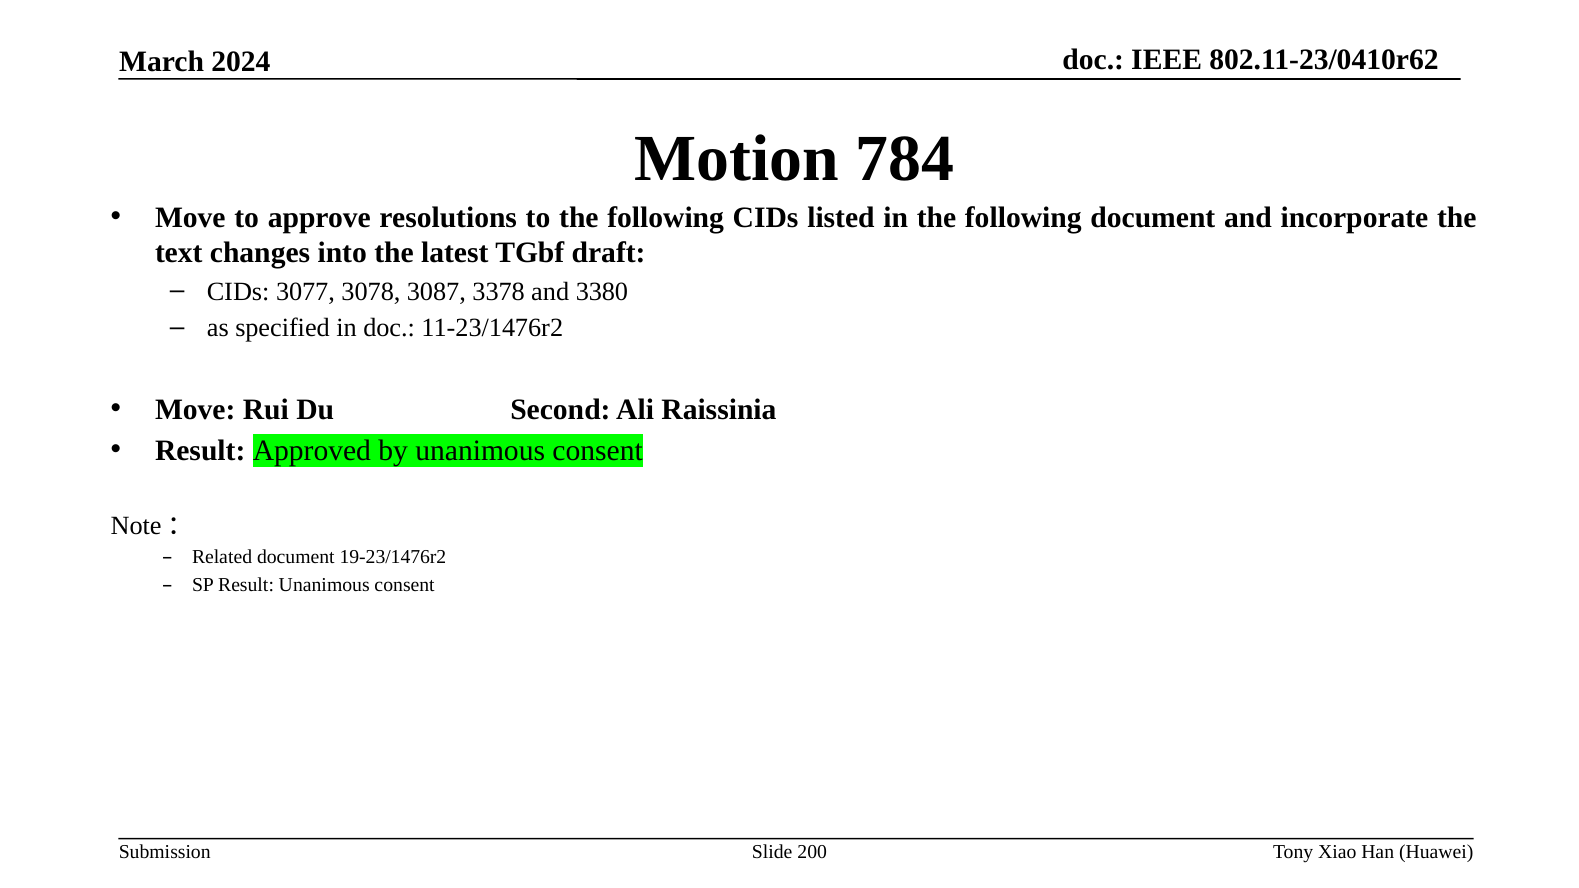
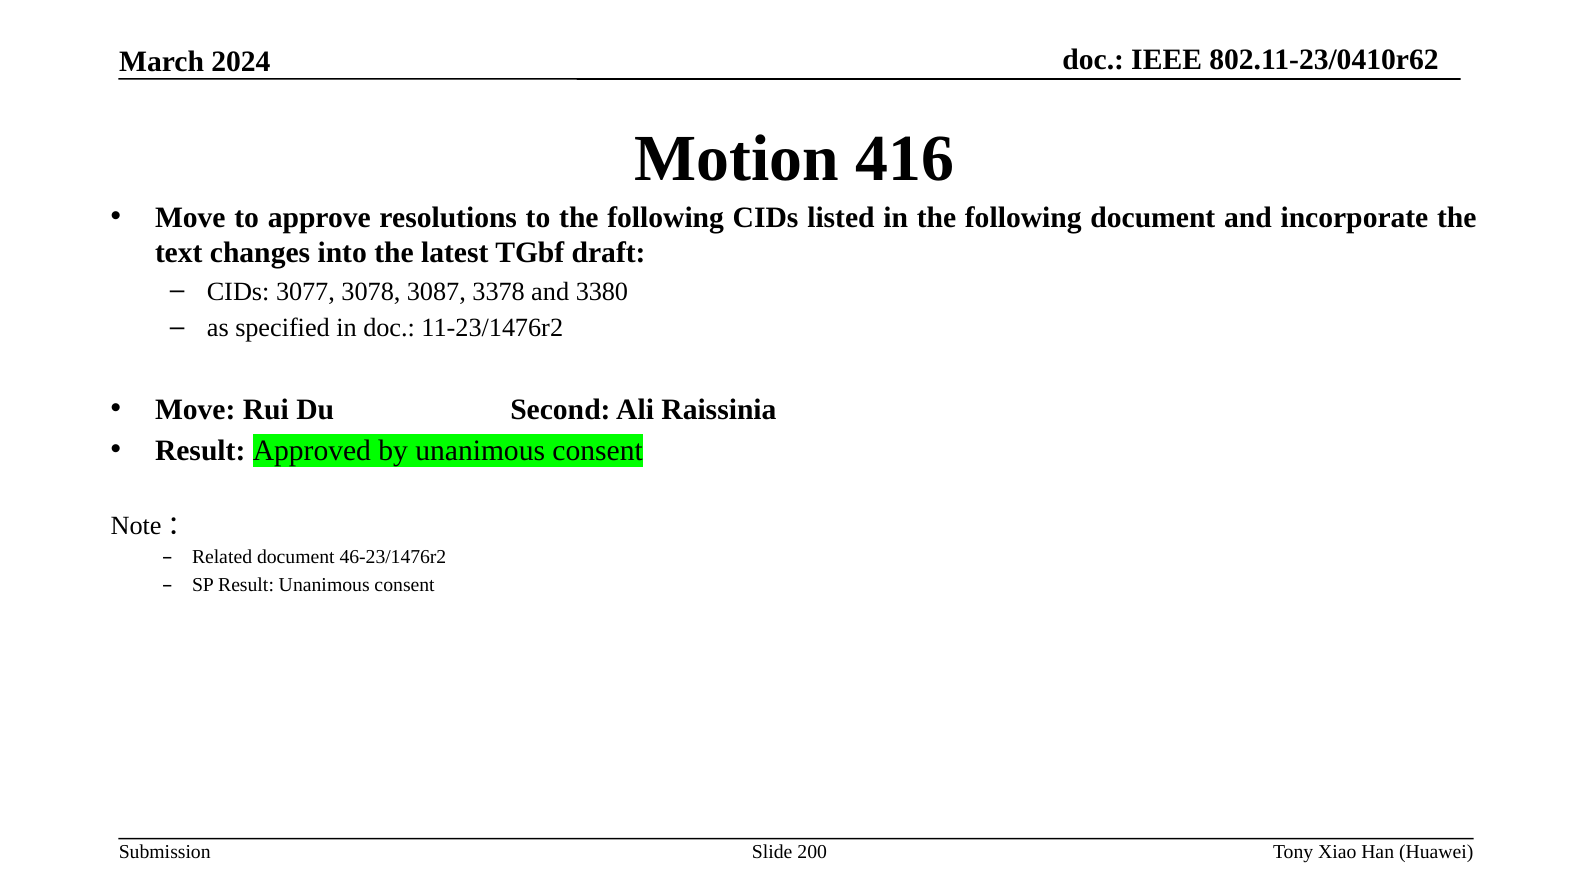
784: 784 -> 416
19-23/1476r2: 19-23/1476r2 -> 46-23/1476r2
